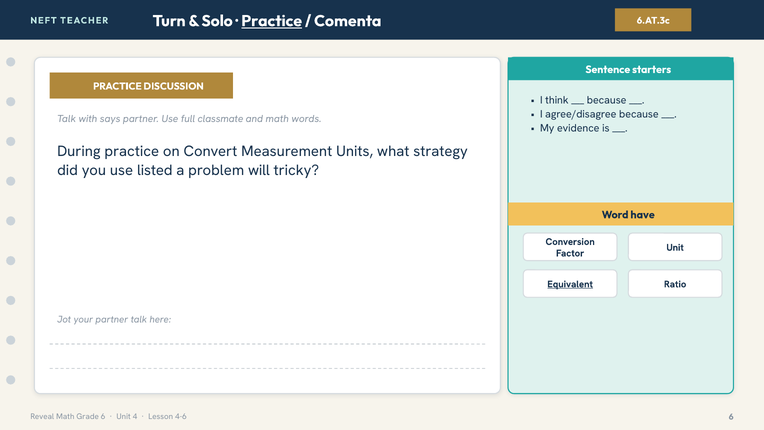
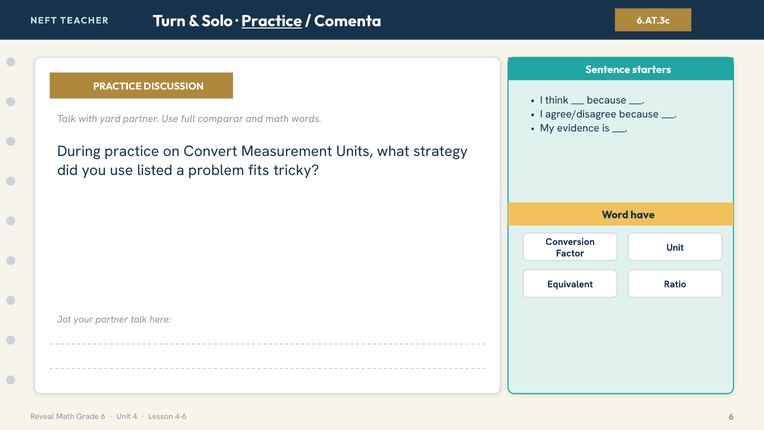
says: says -> yard
classmate: classmate -> comparar
will: will -> fits
Equivalent underline: present -> none
